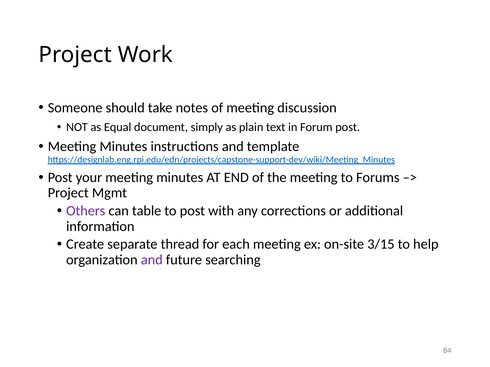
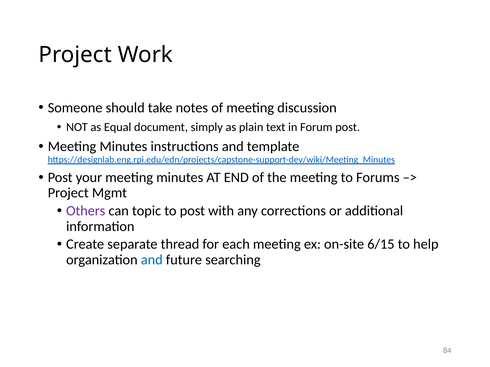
table: table -> topic
3/15: 3/15 -> 6/15
and at (152, 260) colour: purple -> blue
